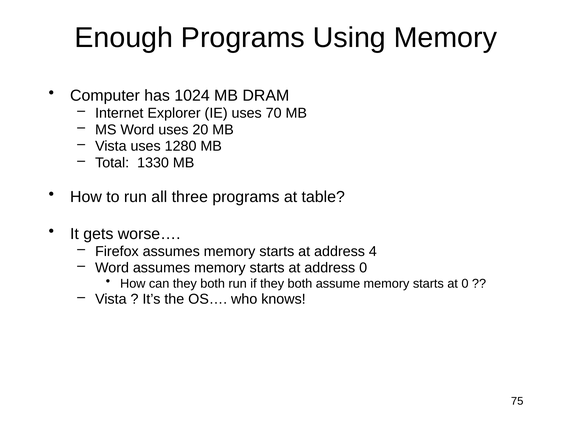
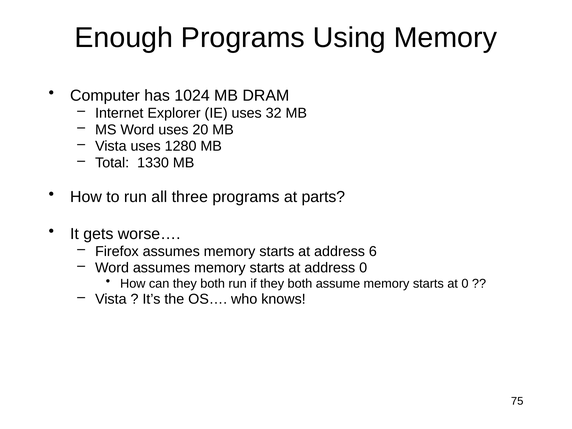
70: 70 -> 32
table: table -> parts
4: 4 -> 6
